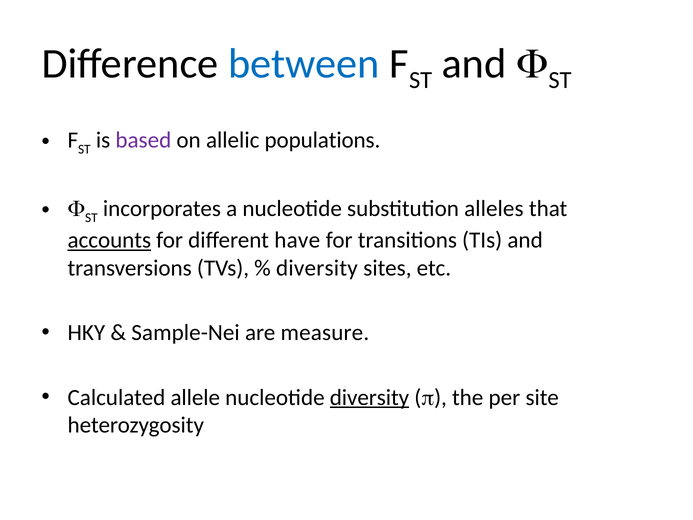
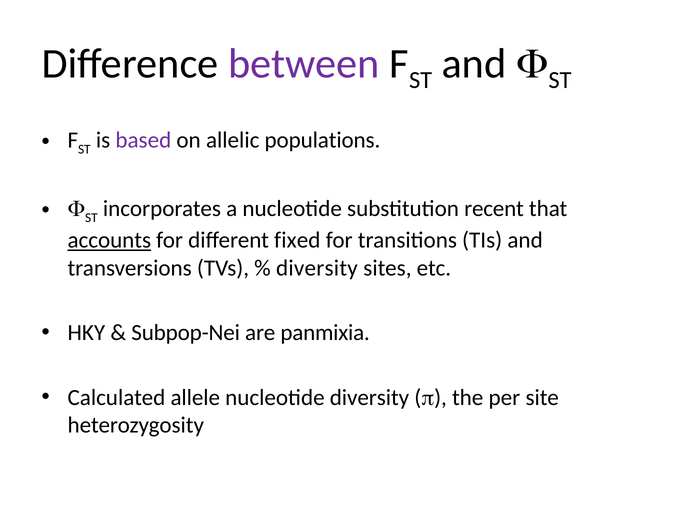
between colour: blue -> purple
alleles: alleles -> recent
have: have -> fixed
Sample-Nei: Sample-Nei -> Subpop-Nei
measure: measure -> panmixia
diversity at (369, 397) underline: present -> none
